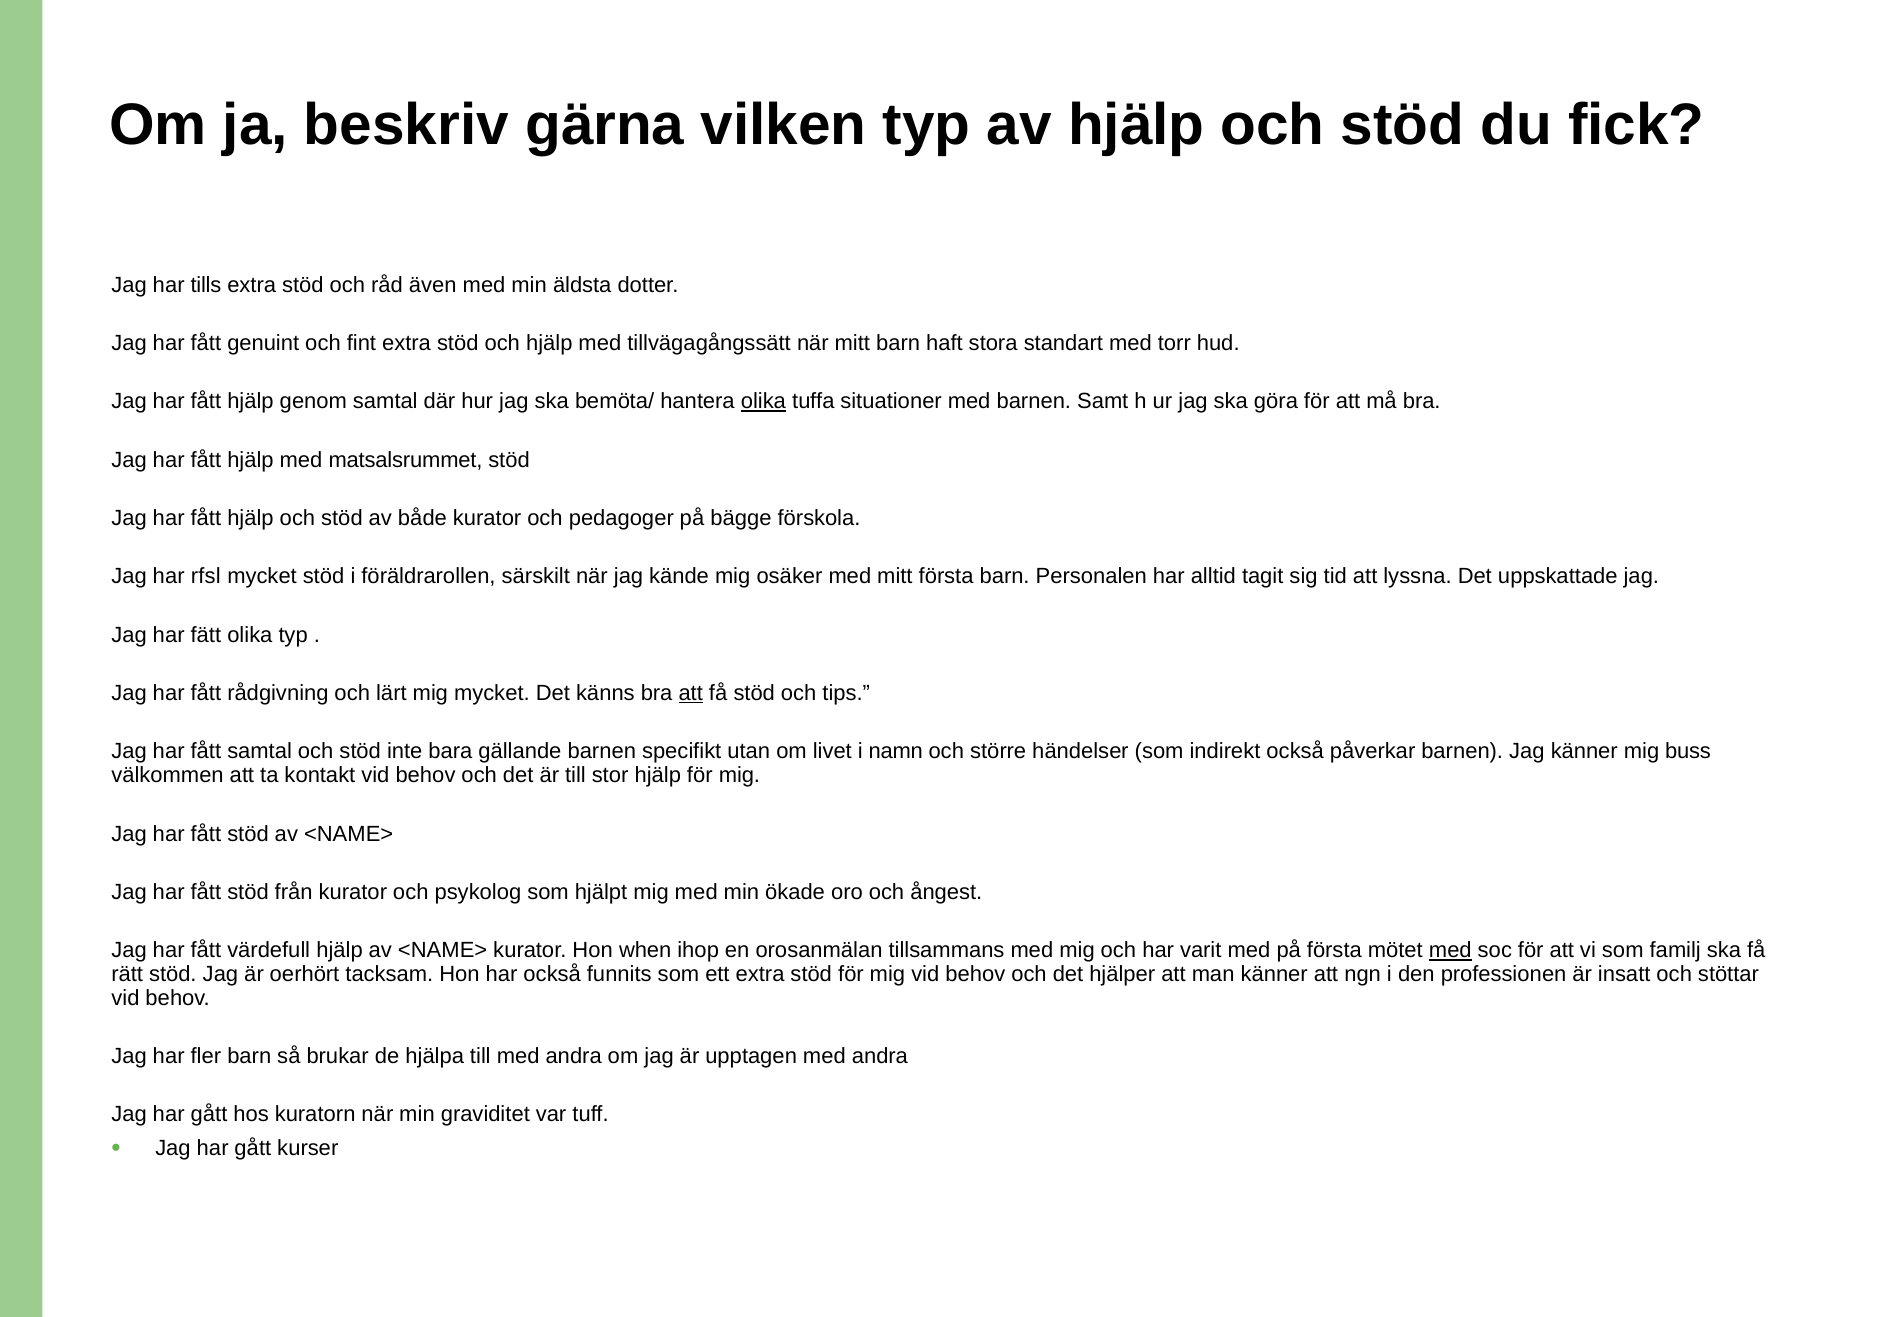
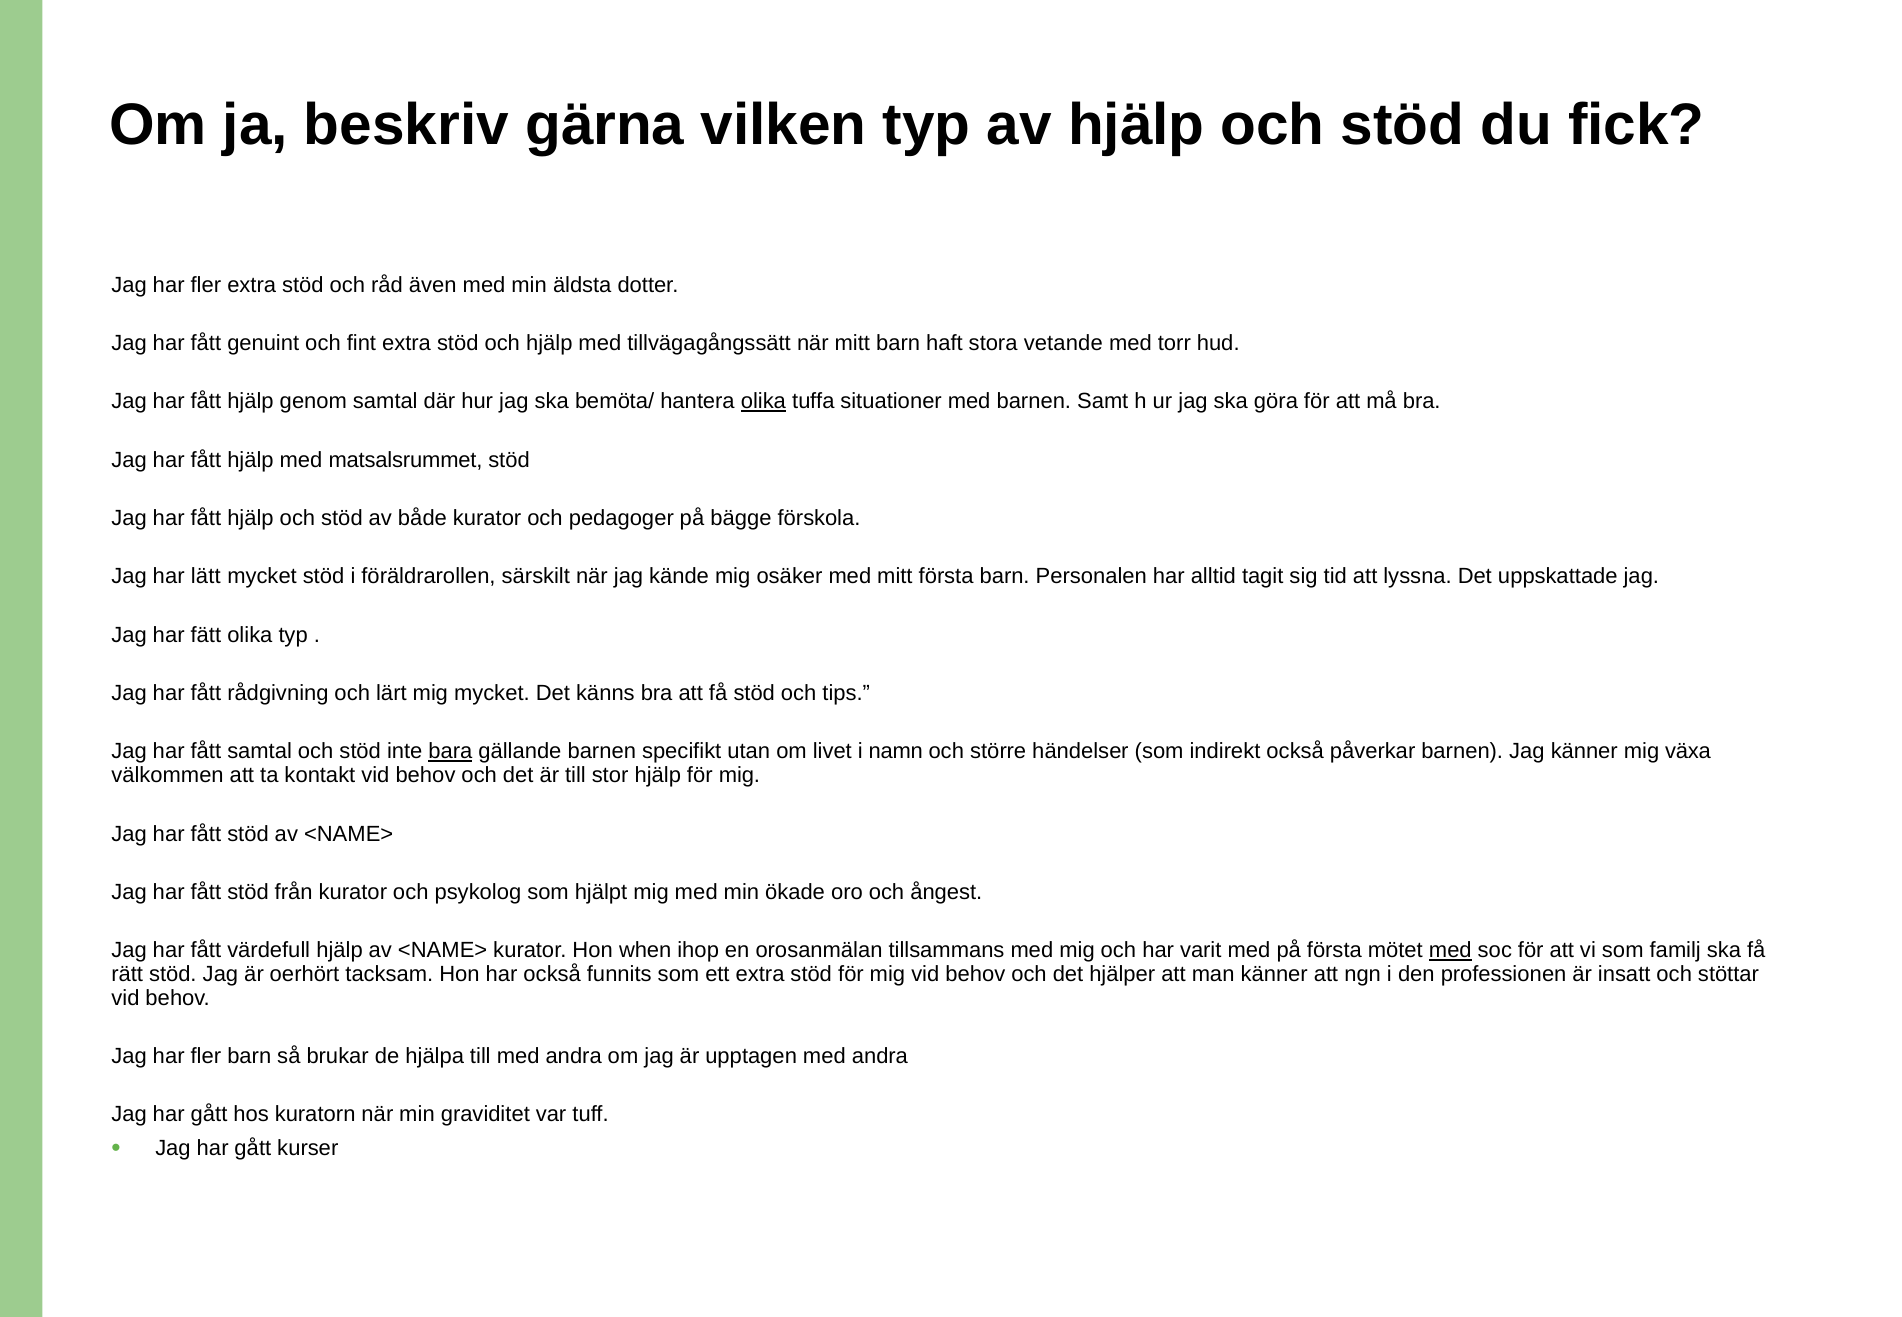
tills at (206, 285): tills -> fler
standart: standart -> vetande
rfsl: rfsl -> lätt
att at (691, 693) underline: present -> none
bara underline: none -> present
buss: buss -> växa
